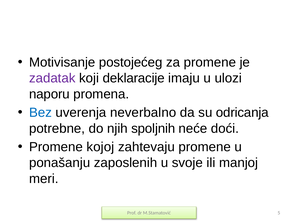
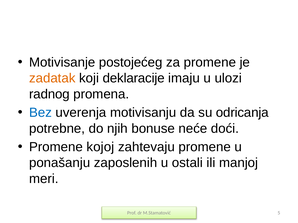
zadatak colour: purple -> orange
naporu: naporu -> radnog
neverbalno: neverbalno -> motivisanju
spoljnih: spoljnih -> bonuse
svoje: svoje -> ostali
